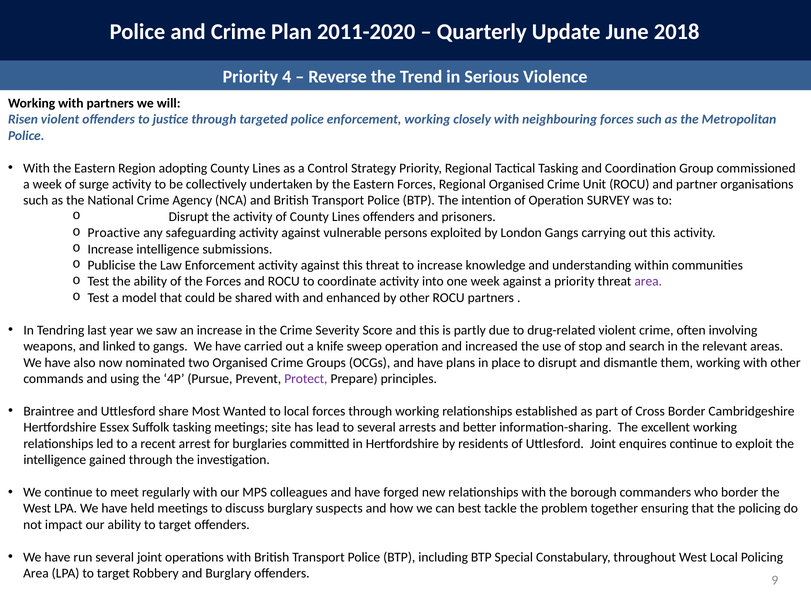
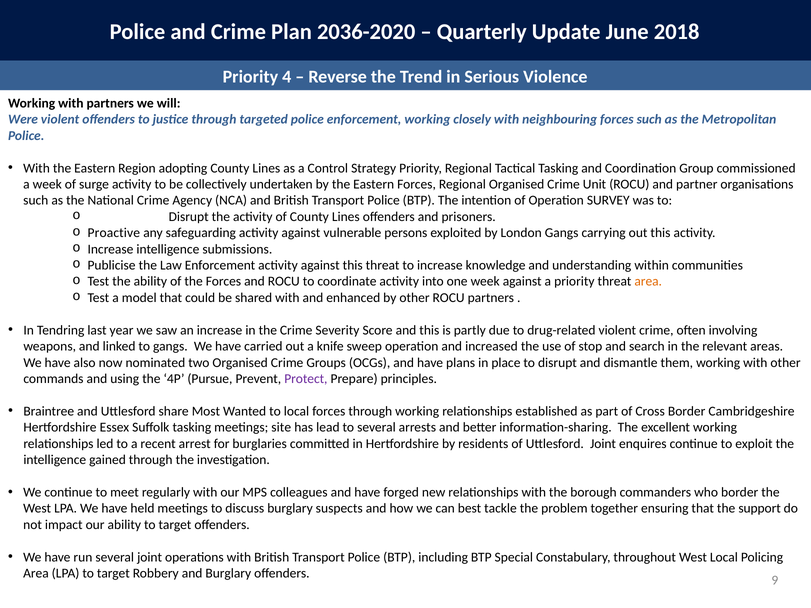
2011-2020: 2011-2020 -> 2036-2020
Risen: Risen -> Were
area at (648, 282) colour: purple -> orange
the policing: policing -> support
